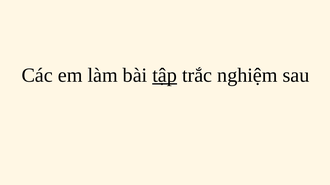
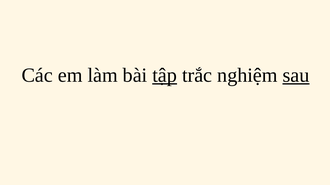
sau underline: none -> present
